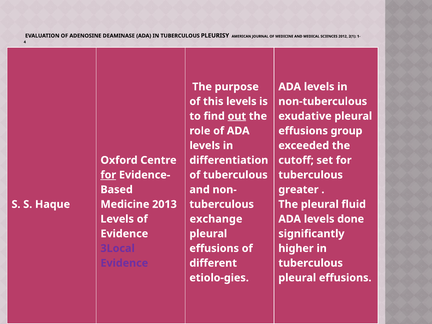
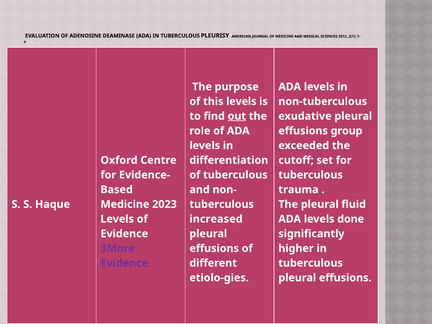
for at (108, 175) underline: present -> none
greater: greater -> trauma
2013: 2013 -> 2023
exchange: exchange -> increased
3Local: 3Local -> 3More
